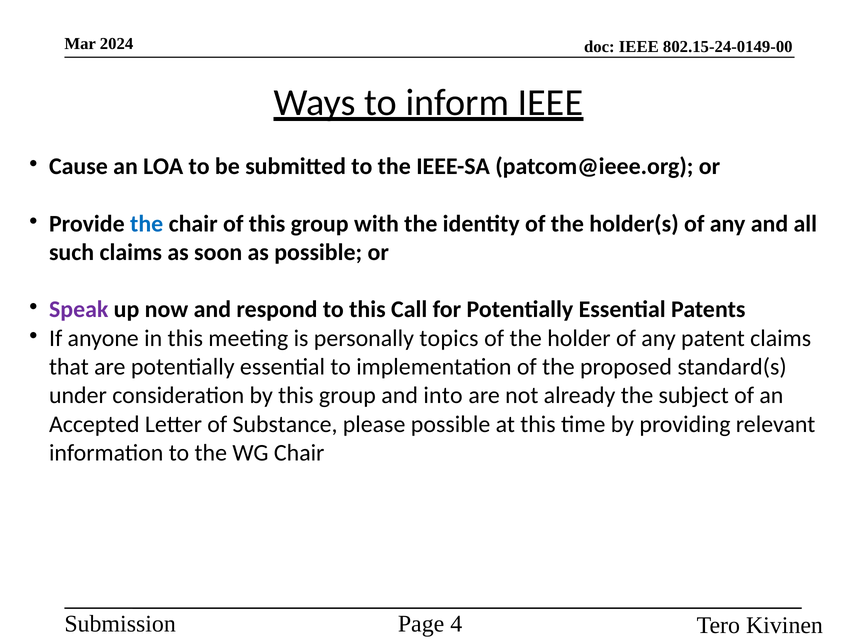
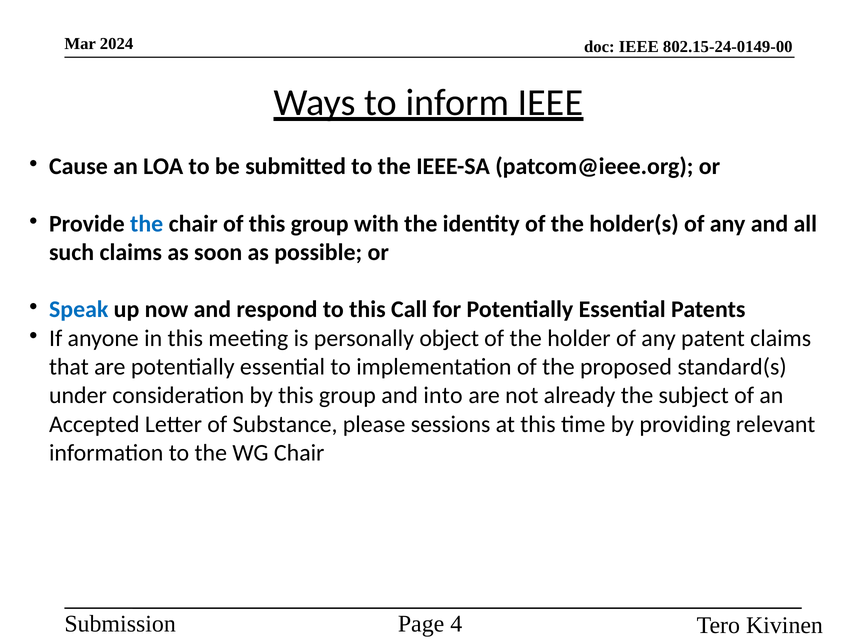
Speak colour: purple -> blue
topics: topics -> object
please possible: possible -> sessions
